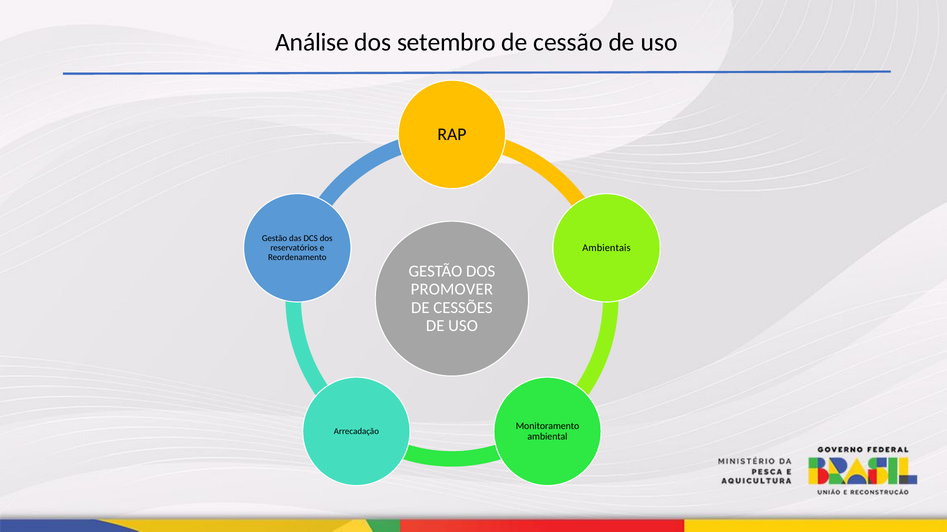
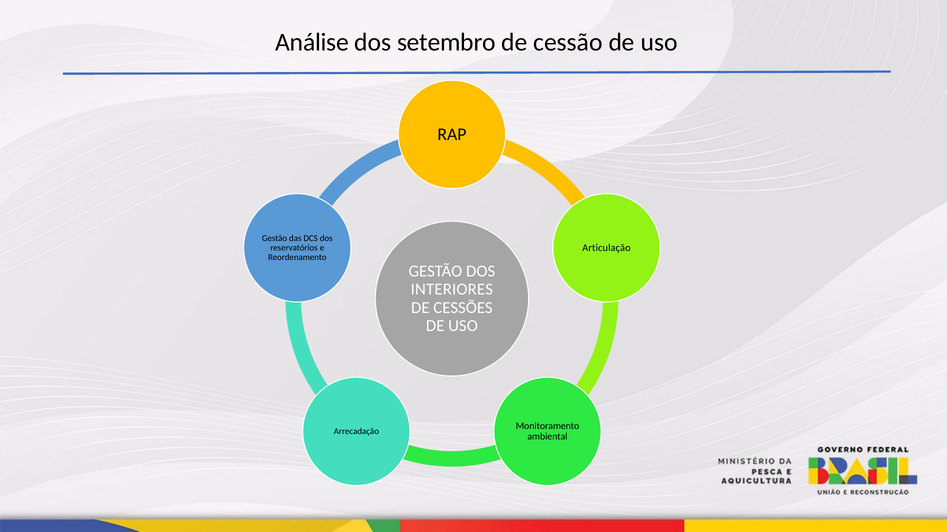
Ambientais: Ambientais -> Articulação
PROMOVER: PROMOVER -> INTERIORES
